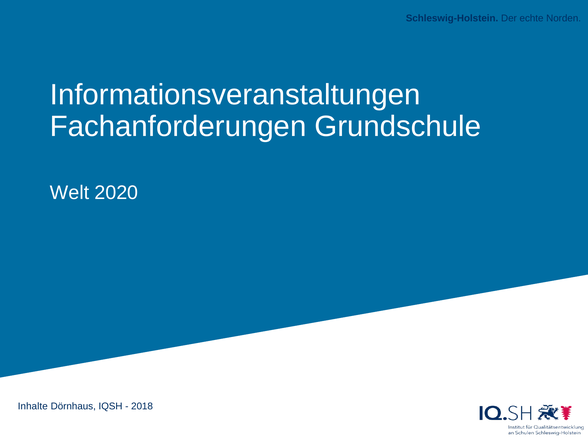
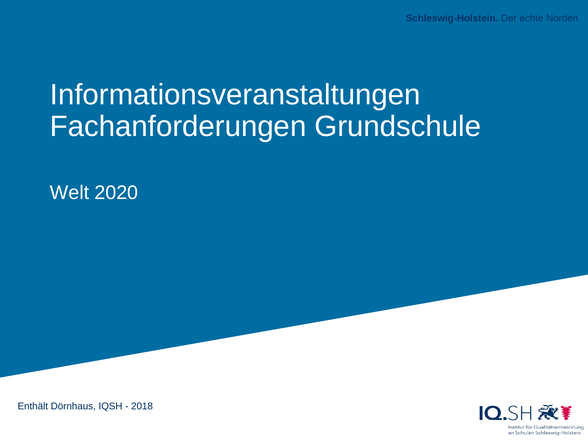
Inhalte: Inhalte -> Enthält
